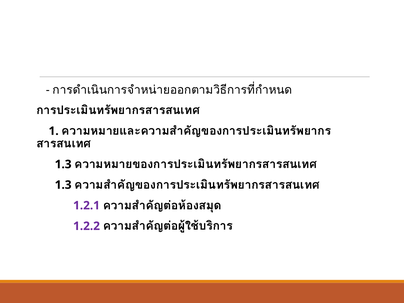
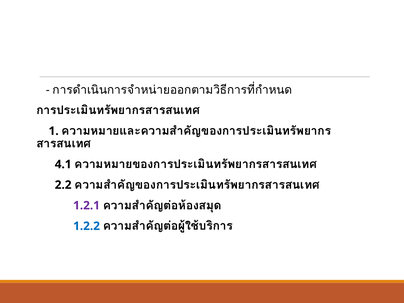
1.3 at (63, 164): 1.3 -> 4.1
1.3 at (63, 185): 1.3 -> 2.2
1.2.2 colour: purple -> blue
